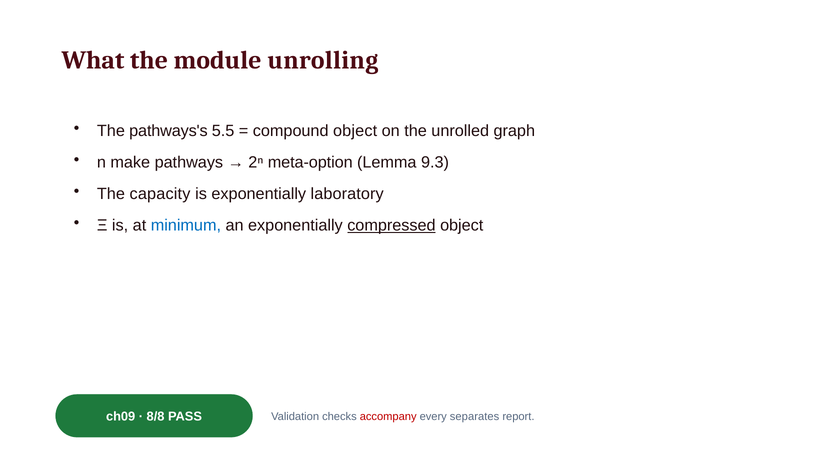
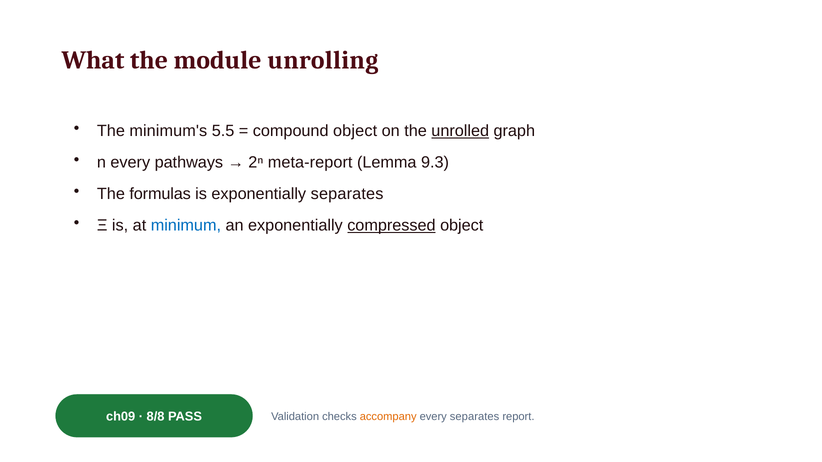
pathways's: pathways's -> minimum's
unrolled underline: none -> present
n make: make -> every
meta-option: meta-option -> meta-report
capacity: capacity -> formulas
exponentially laboratory: laboratory -> separates
accompany colour: red -> orange
